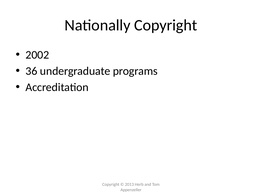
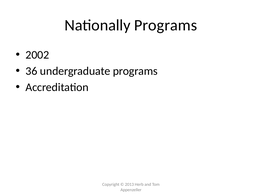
Nationally Copyright: Copyright -> Programs
